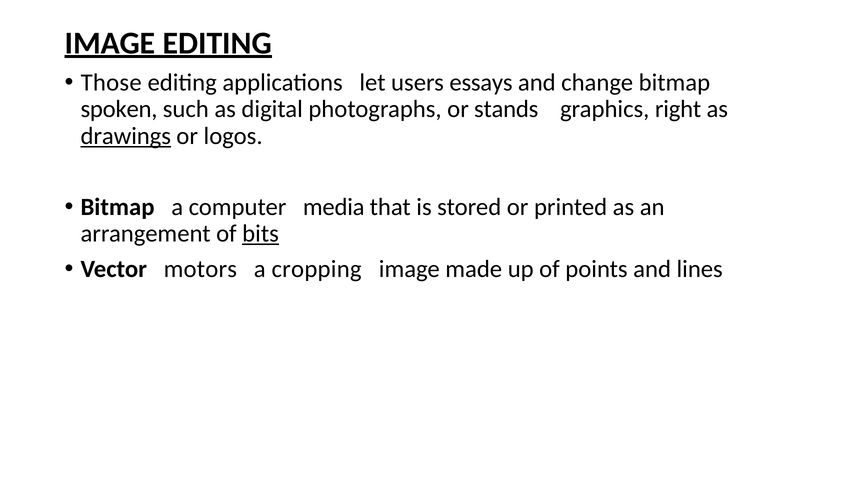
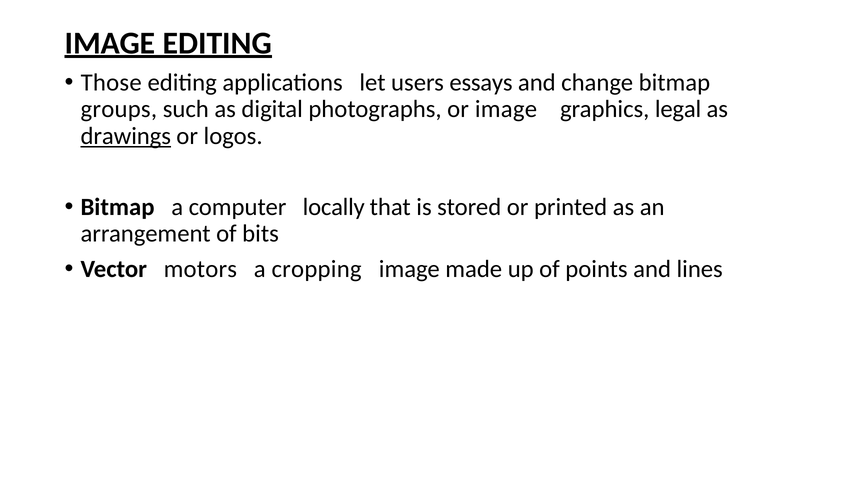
spoken: spoken -> groups
or stands: stands -> image
right: right -> legal
media: media -> locally
bits underline: present -> none
